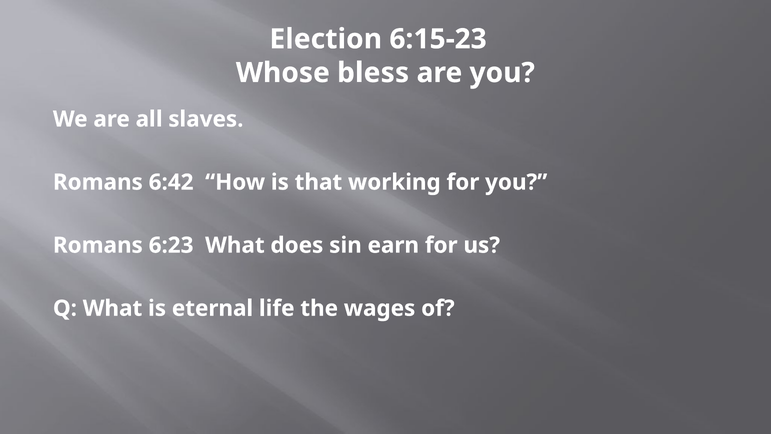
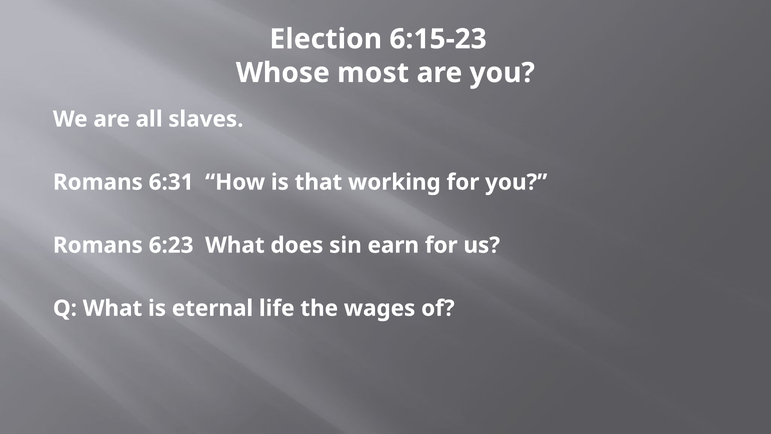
bless: bless -> most
6:42: 6:42 -> 6:31
